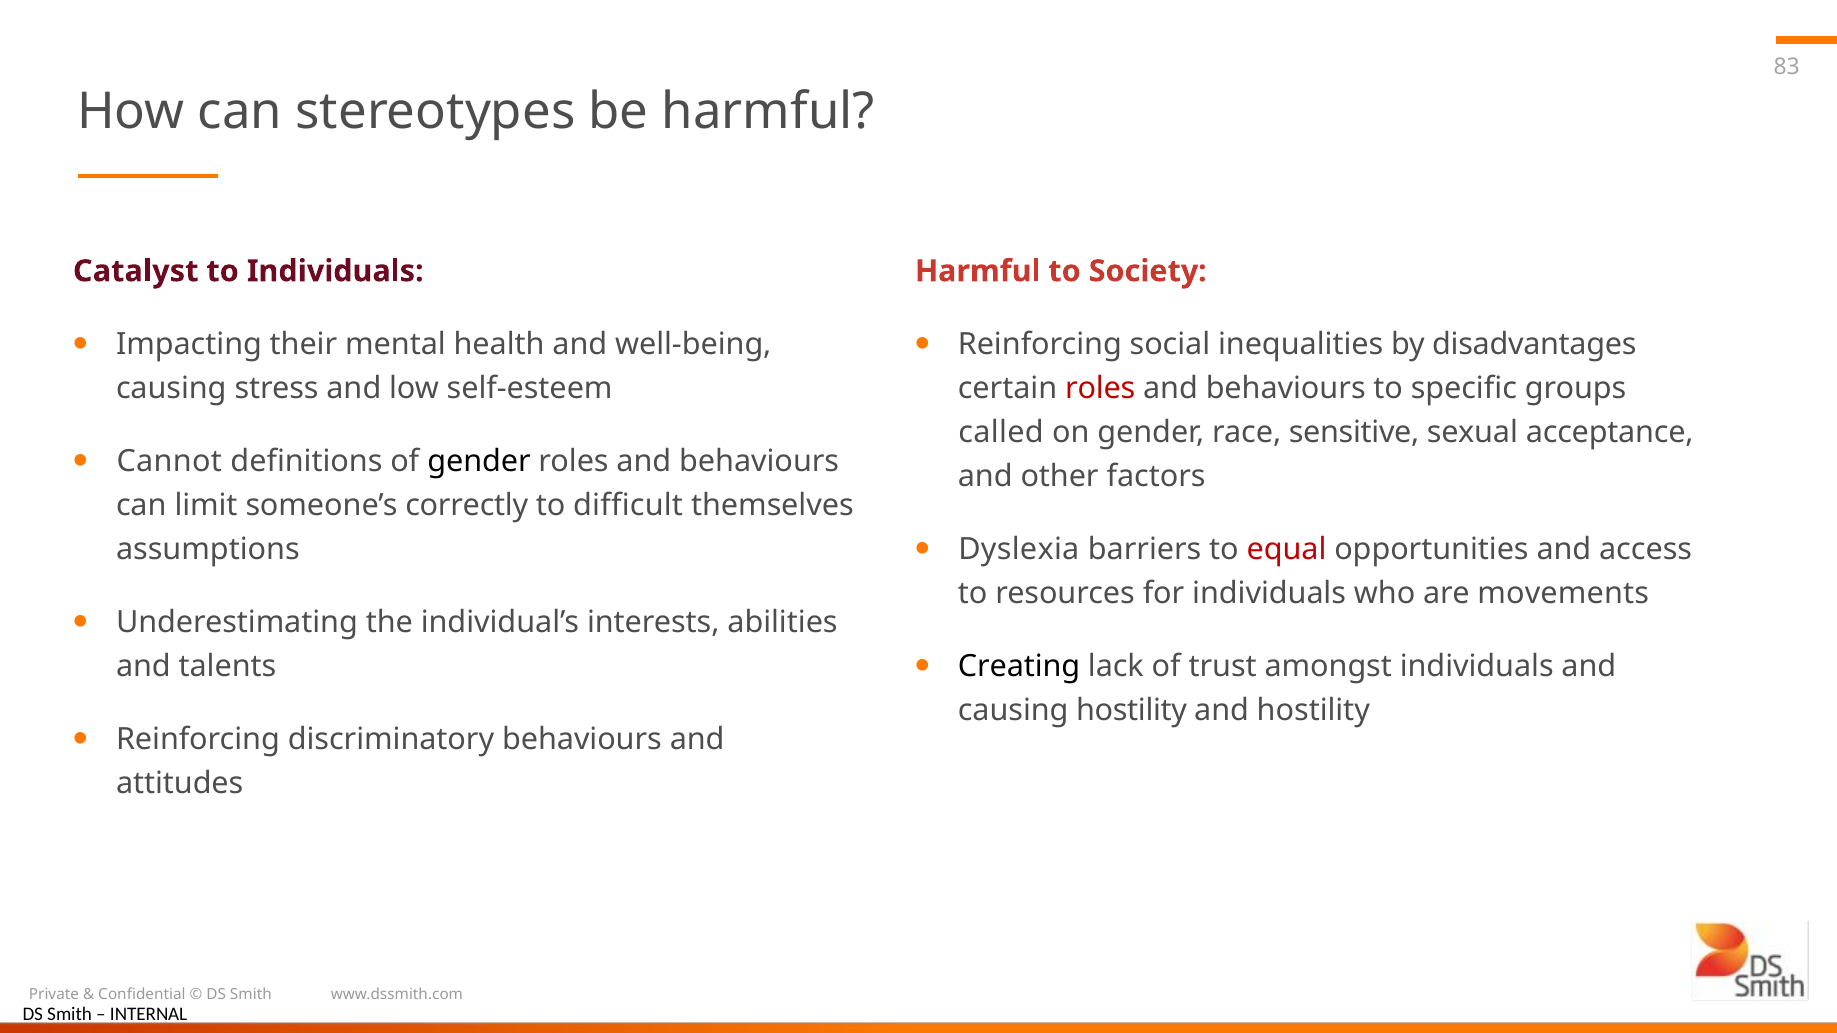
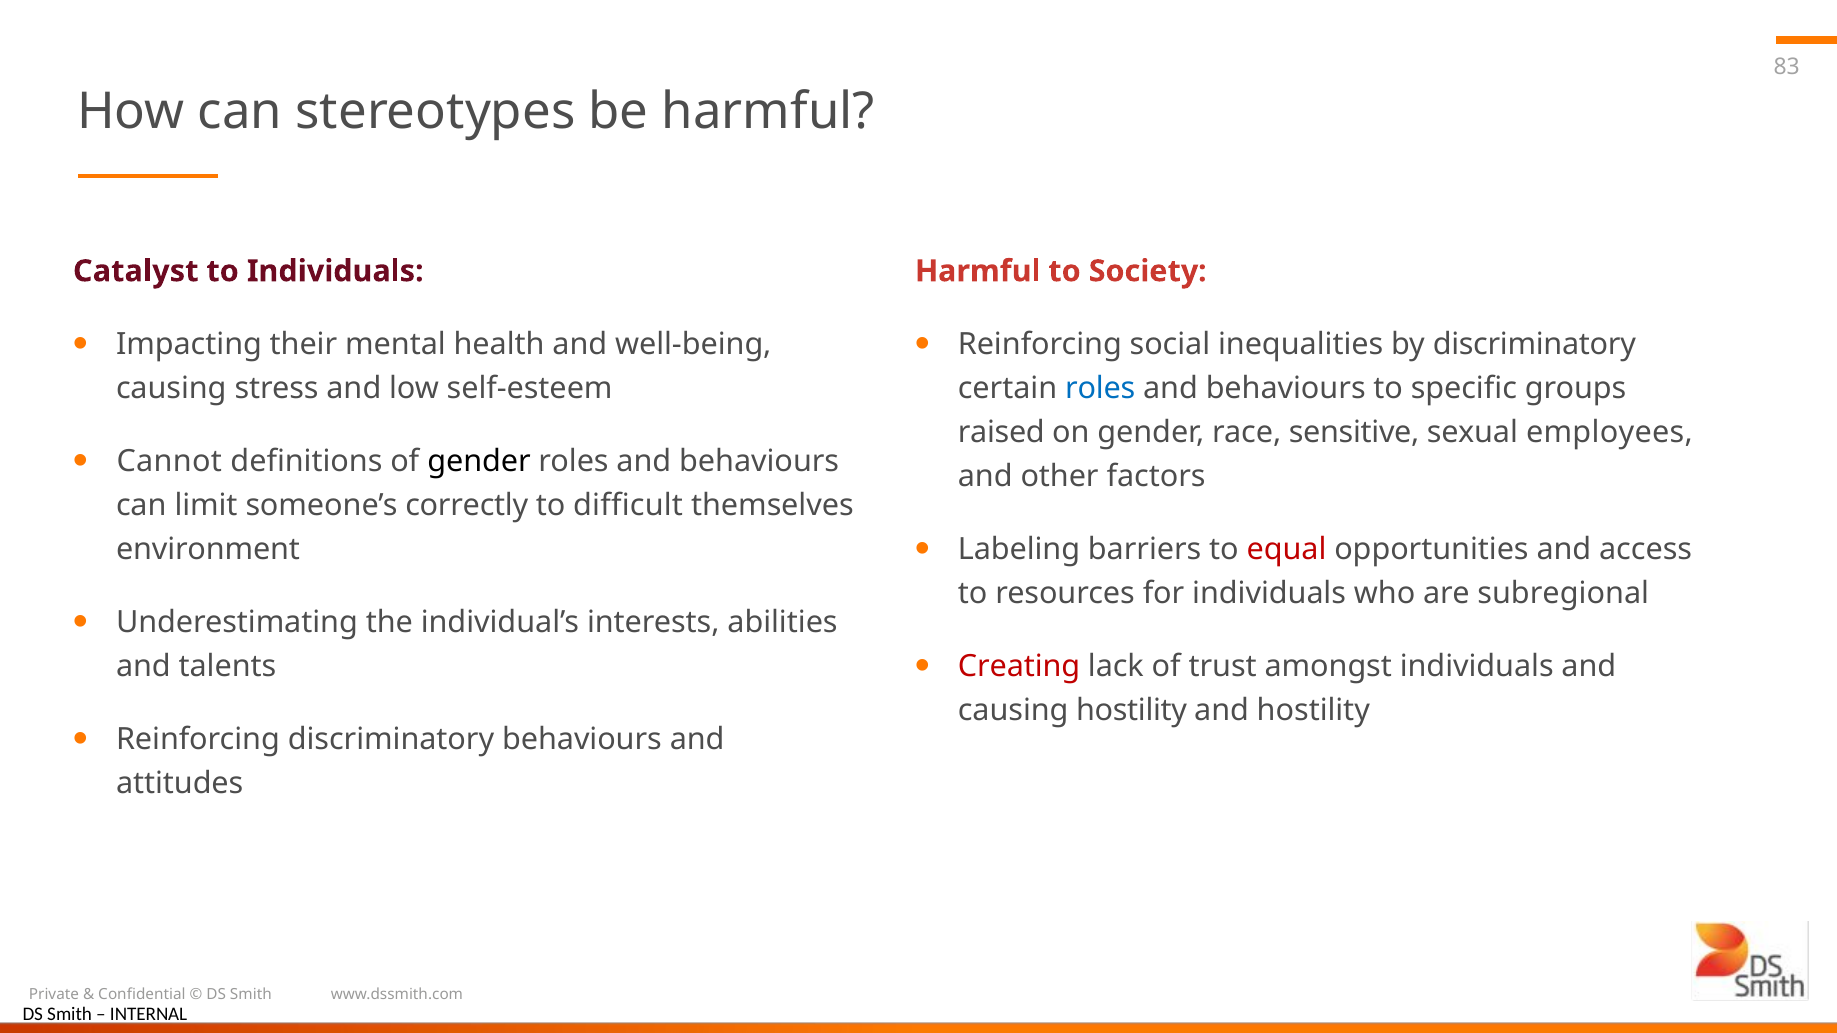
by disadvantages: disadvantages -> discriminatory
roles at (1100, 388) colour: red -> blue
called: called -> raised
acceptance: acceptance -> employees
Dyslexia: Dyslexia -> Labeling
assumptions: assumptions -> environment
movements: movements -> subregional
Creating colour: black -> red
